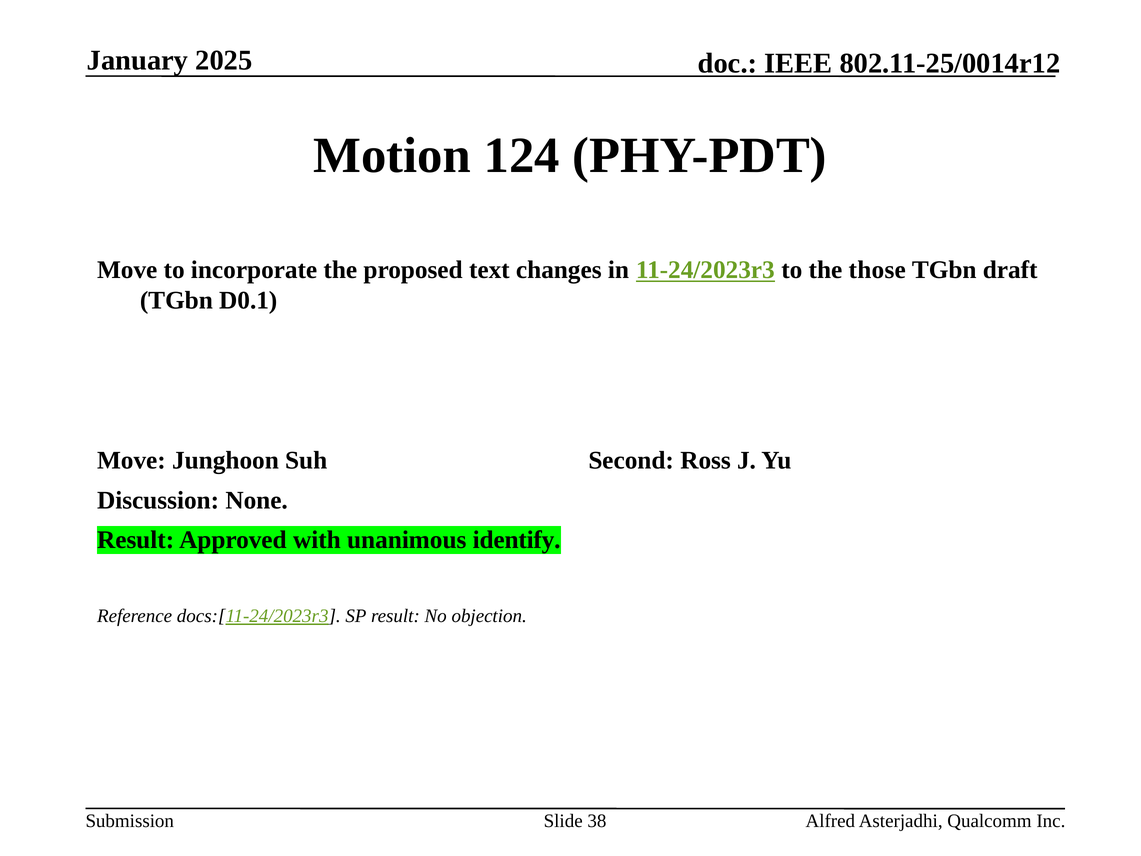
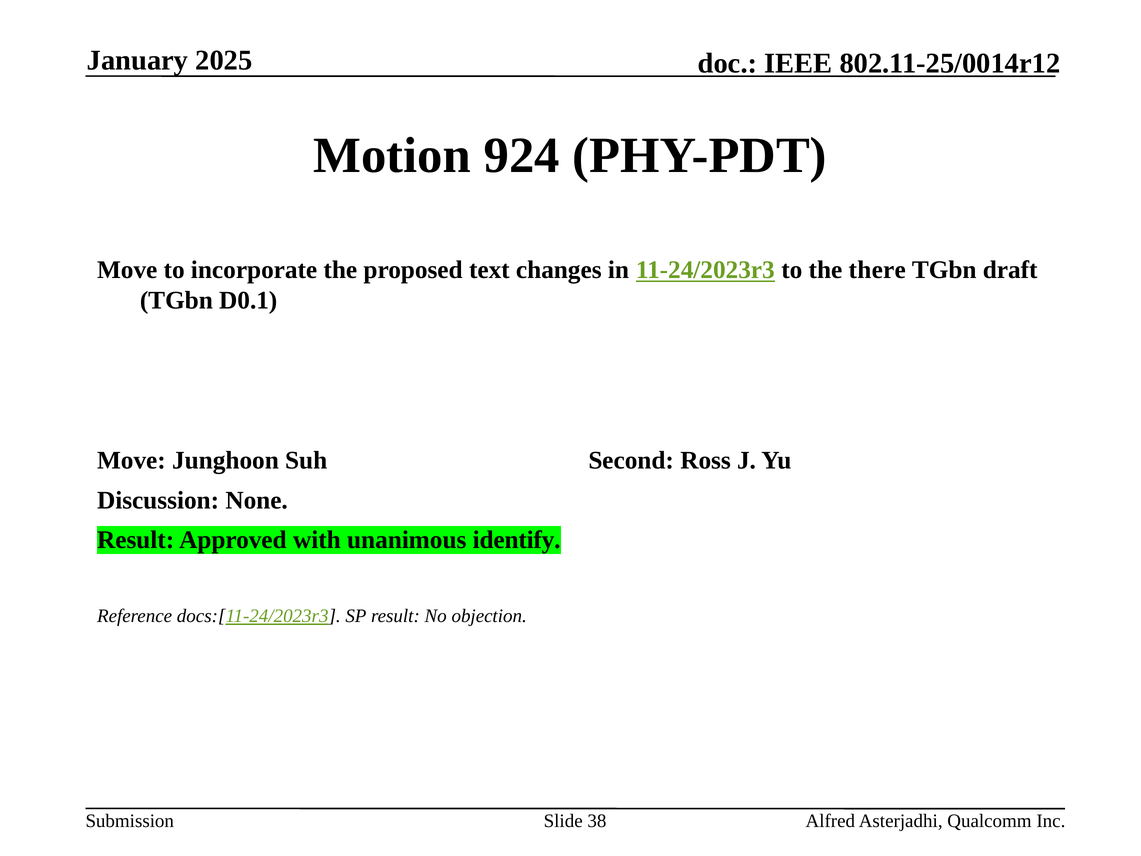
124: 124 -> 924
those: those -> there
